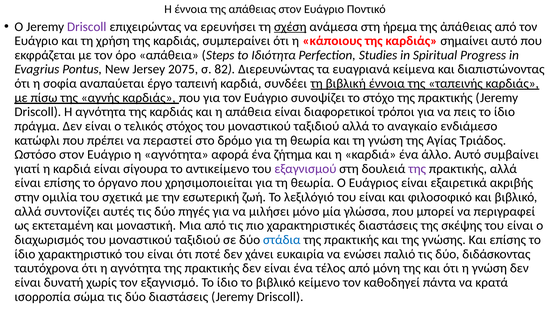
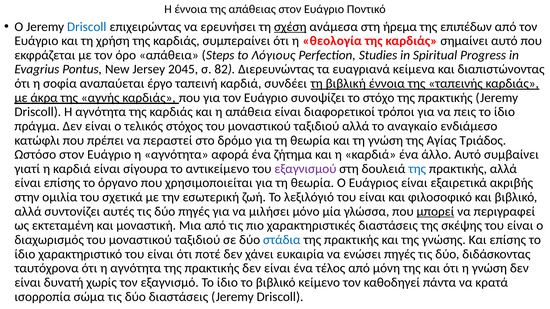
Driscoll at (87, 27) colour: purple -> blue
ἀπάθειας: ἀπάθειας -> επιπέδων
κάποιους: κάποιους -> θεολογία
Ιδιότητα: Ιδιότητα -> Λόγιους
2075: 2075 -> 2045
πίσω: πίσω -> άκρα
της at (417, 169) colour: purple -> blue
μπορεί underline: none -> present
ενώσει παλιό: παλιό -> πηγές
